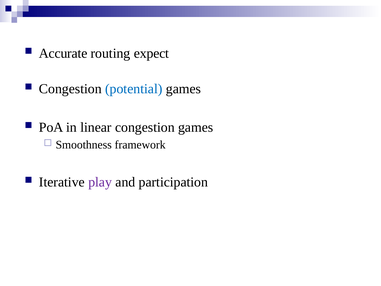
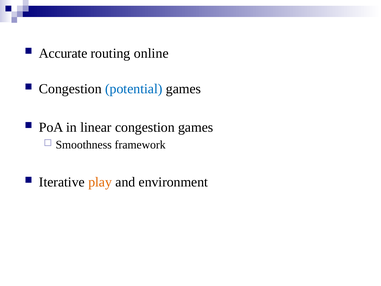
expect: expect -> online
play colour: purple -> orange
participation: participation -> environment
